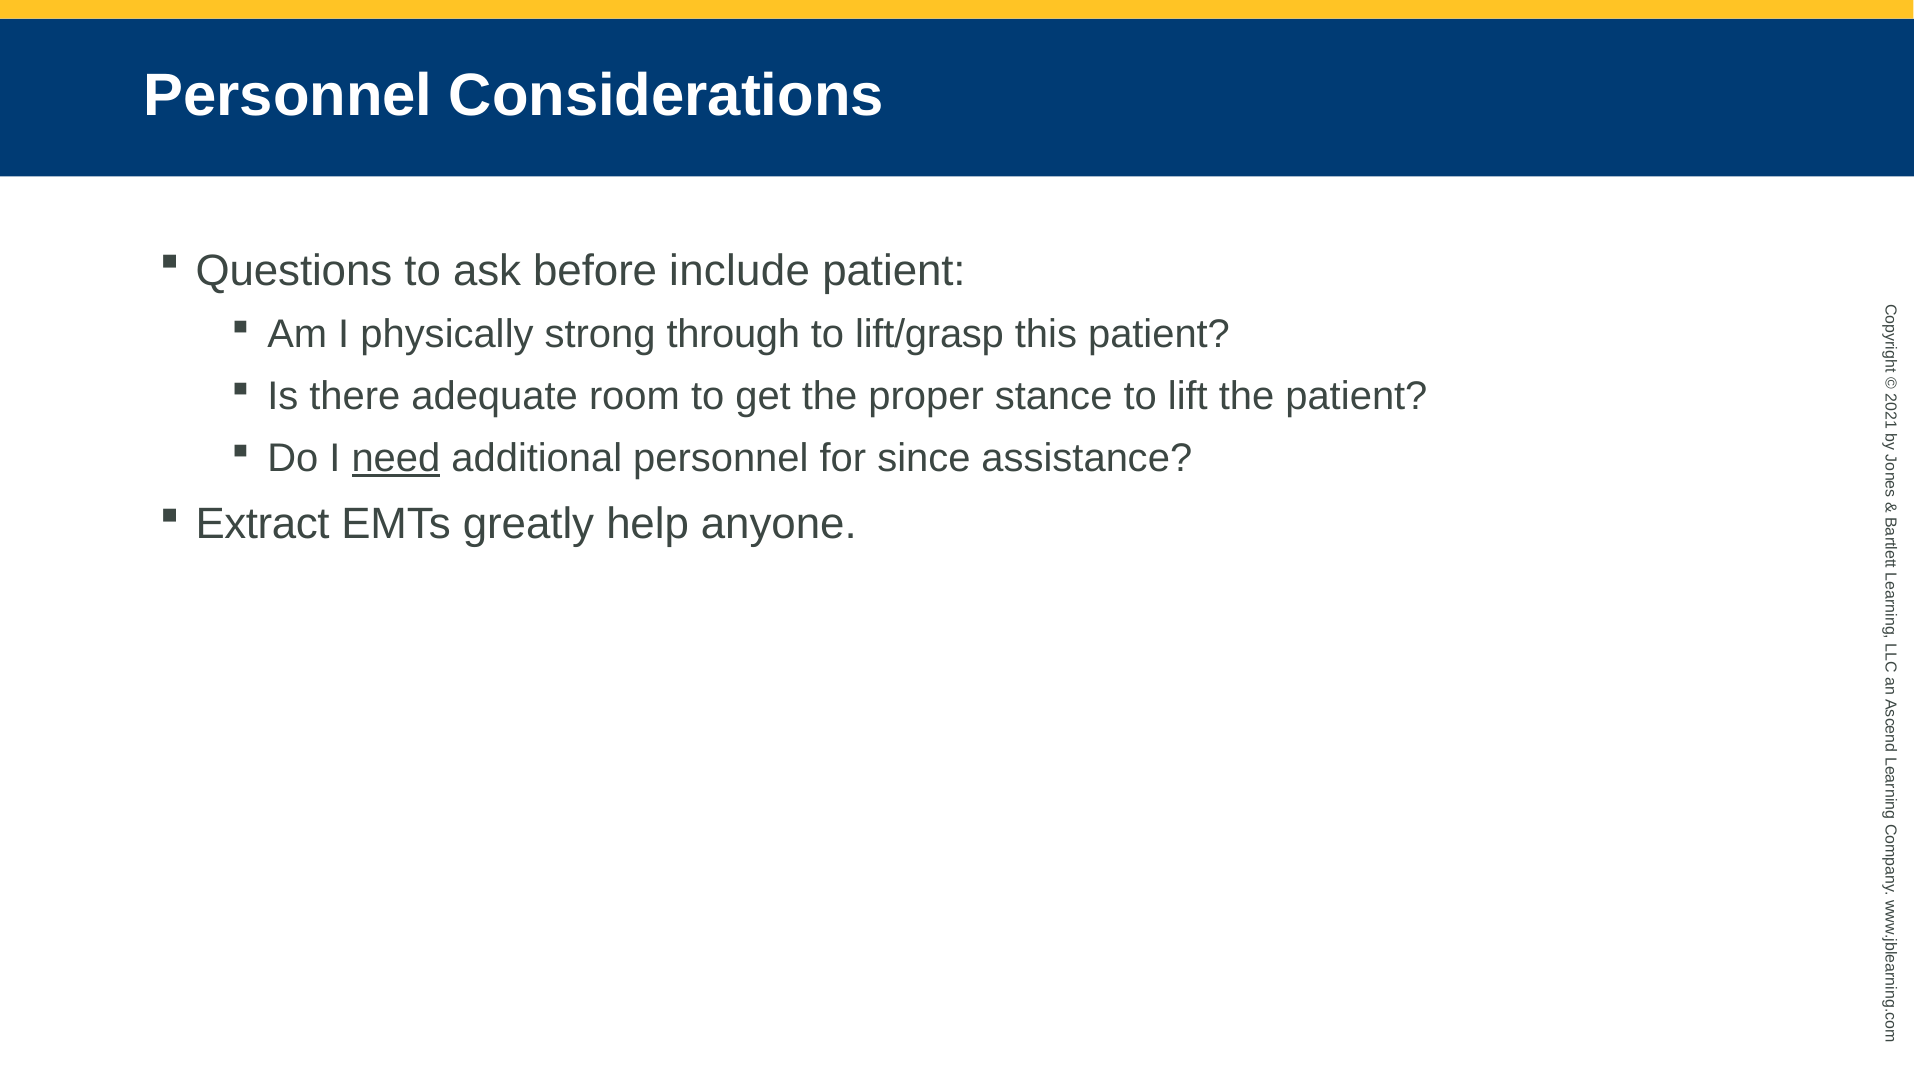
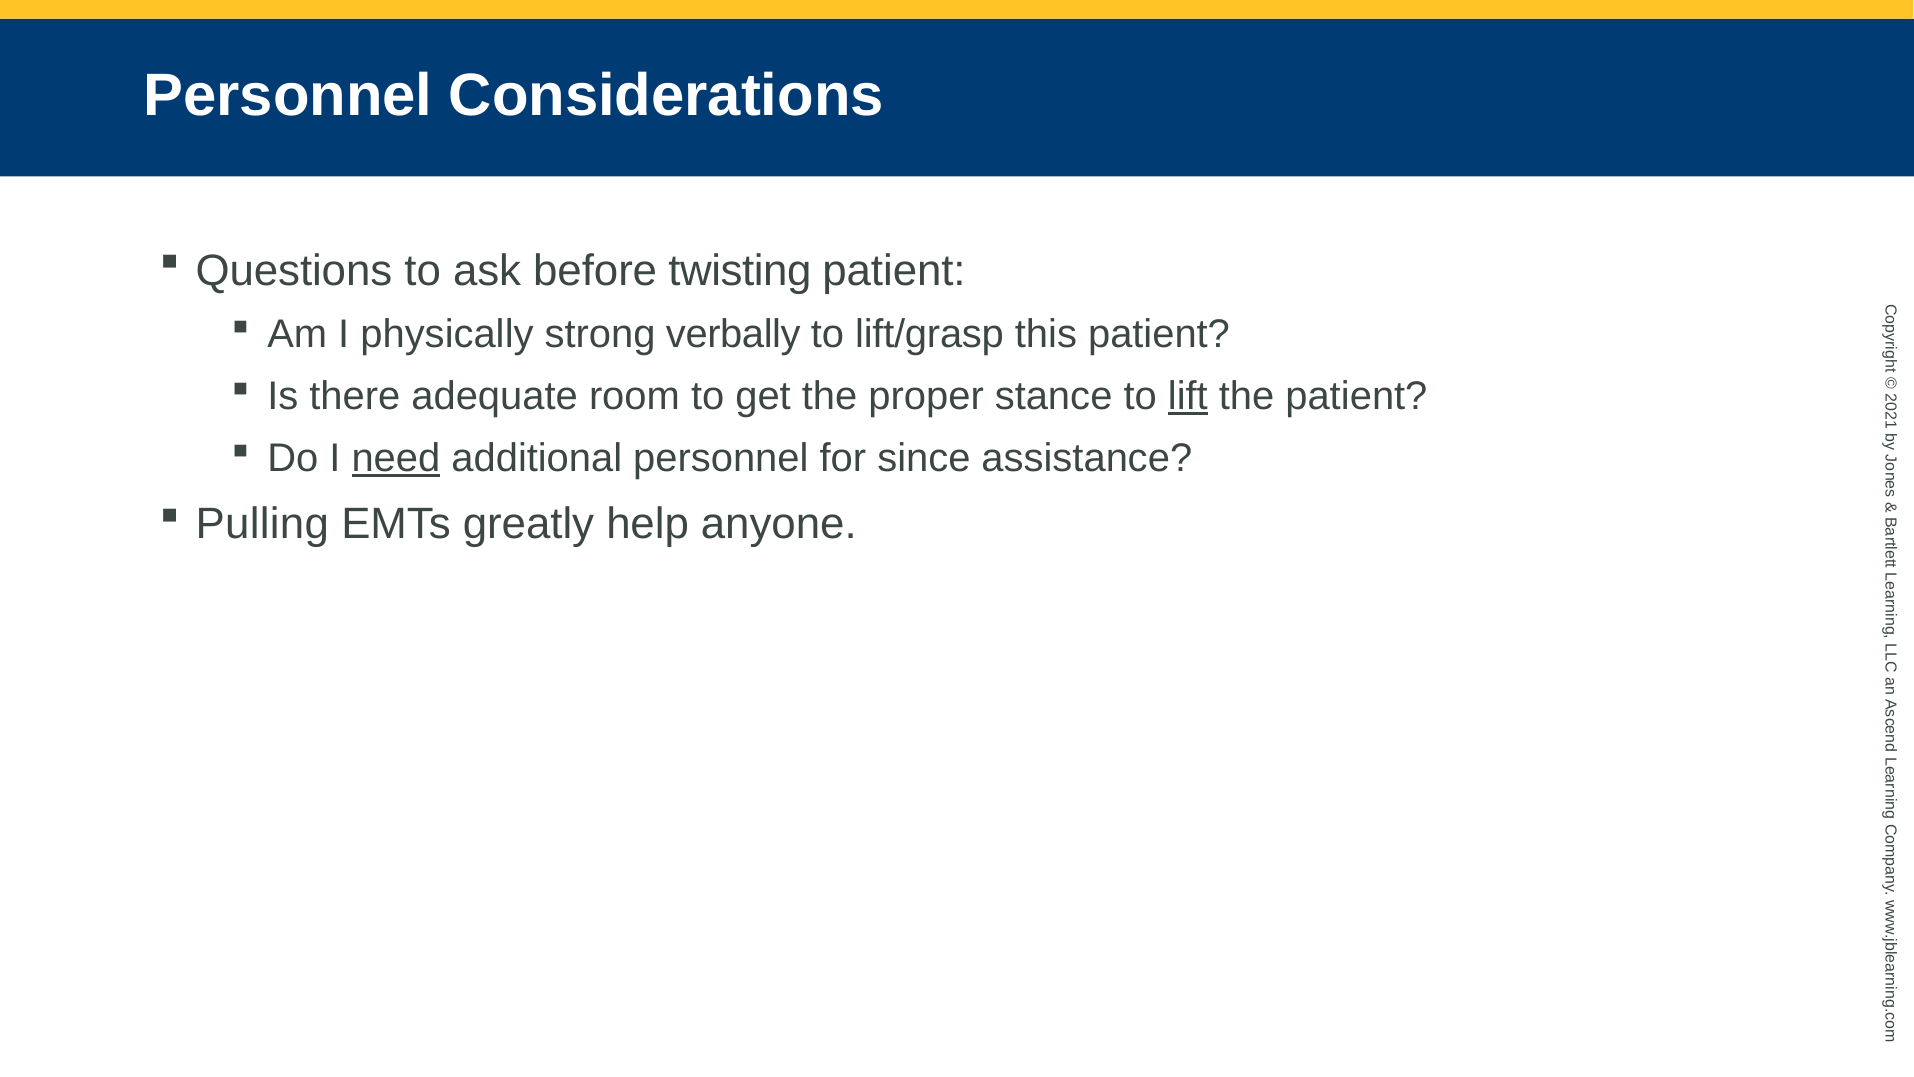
include: include -> twisting
through: through -> verbally
lift underline: none -> present
Extract: Extract -> Pulling
